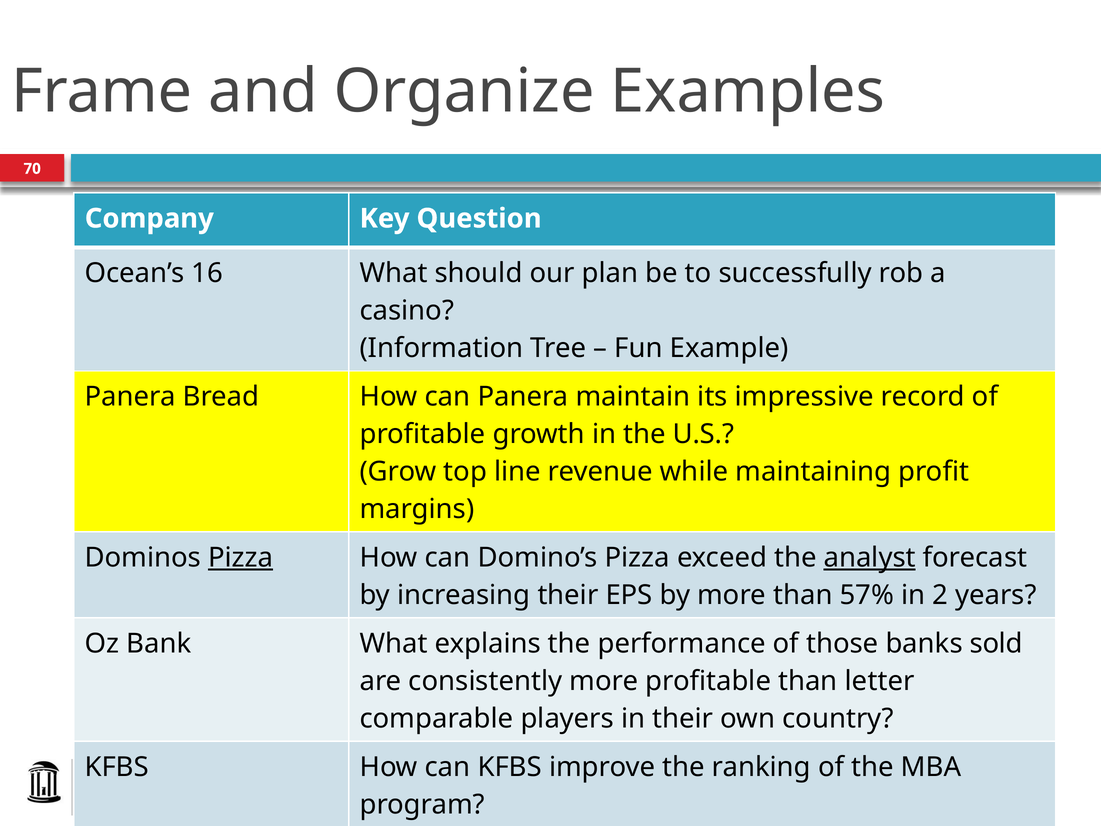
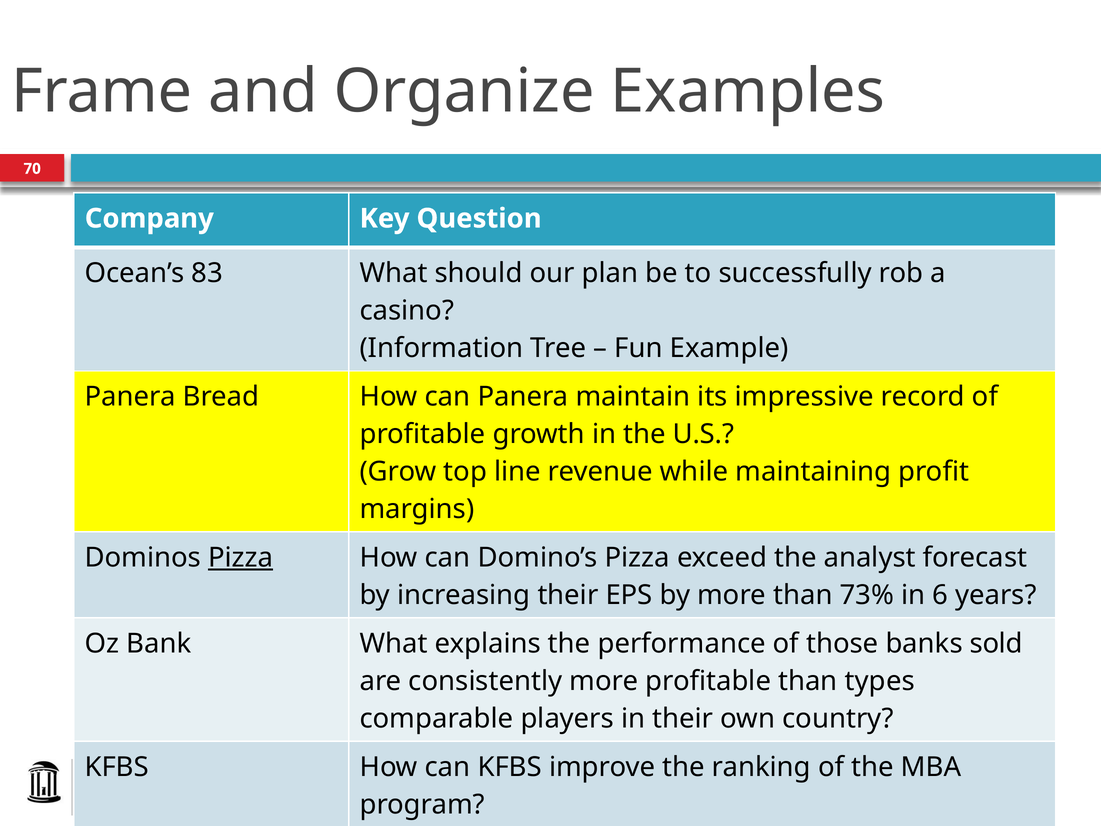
16: 16 -> 83
analyst underline: present -> none
57%: 57% -> 73%
2: 2 -> 6
letter: letter -> types
